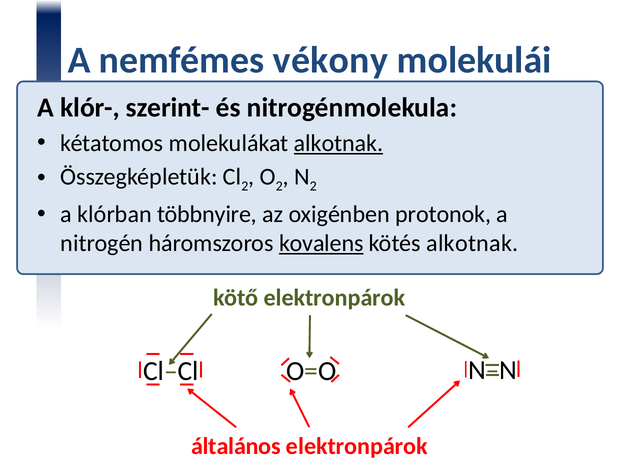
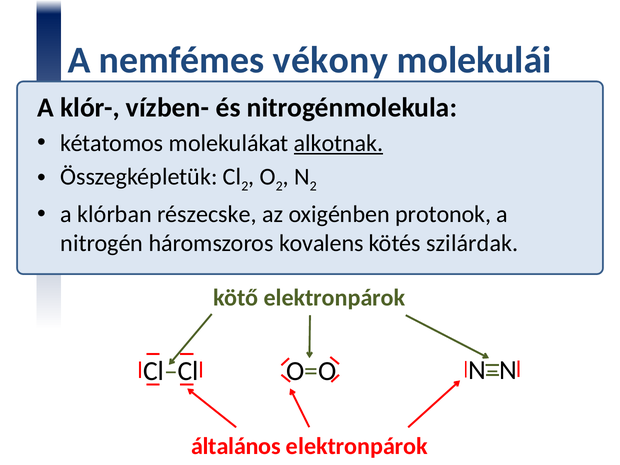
szerint-: szerint- -> vízben-
többnyire: többnyire -> részecske
kovalens underline: present -> none
kötés alkotnak: alkotnak -> szilárdak
